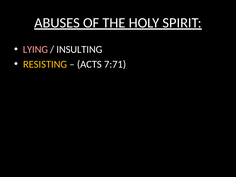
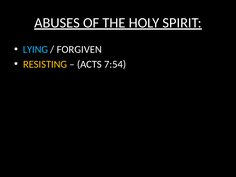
LYING colour: pink -> light blue
INSULTING: INSULTING -> FORGIVEN
7:71: 7:71 -> 7:54
